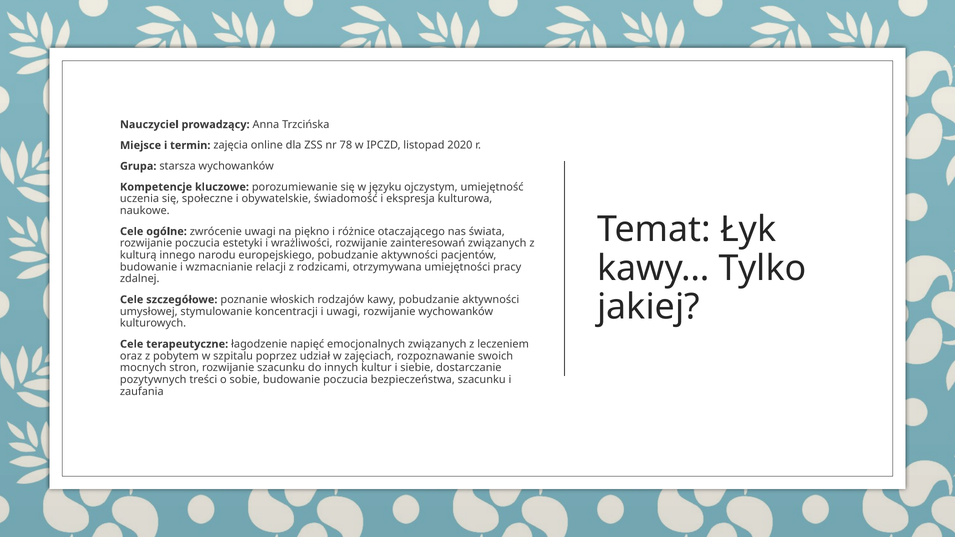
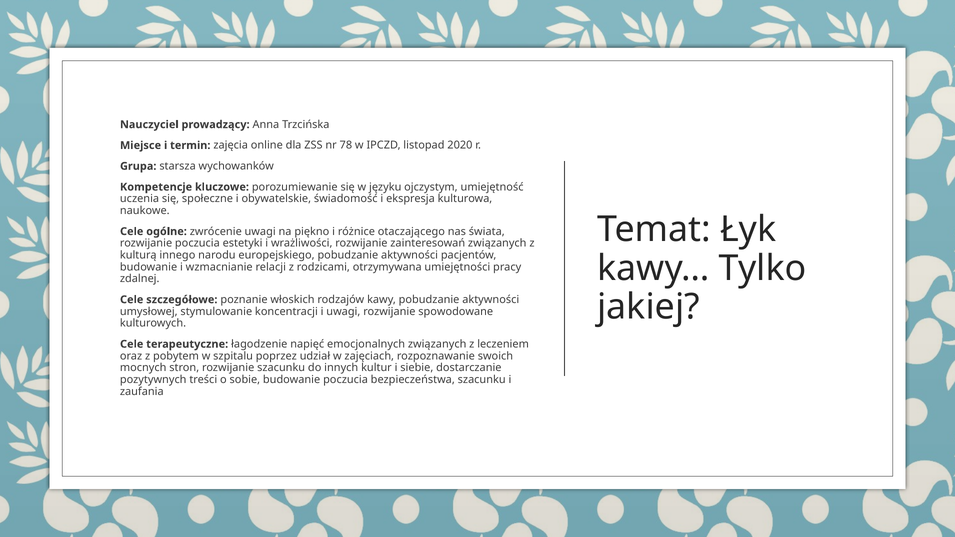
rozwijanie wychowanków: wychowanków -> spowodowane
